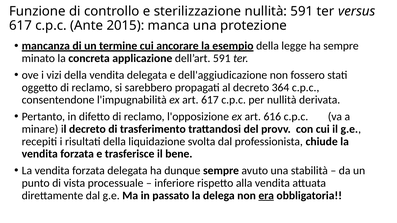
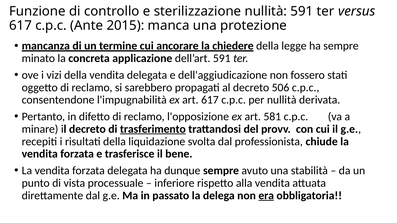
esempio: esempio -> chiedere
364: 364 -> 506
616: 616 -> 581
trasferimento underline: none -> present
